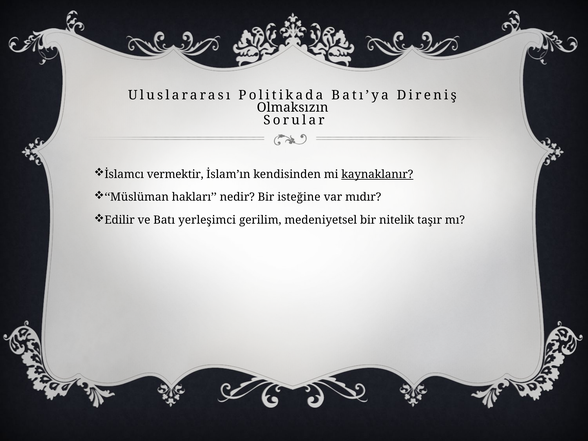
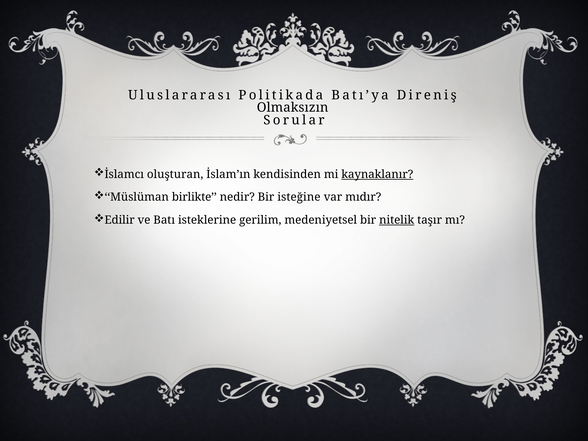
vermektir: vermektir -> oluşturan
hakları: hakları -> birlikte
yerleşimci: yerleşimci -> isteklerine
nitelik underline: none -> present
